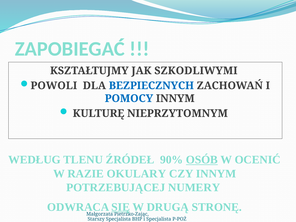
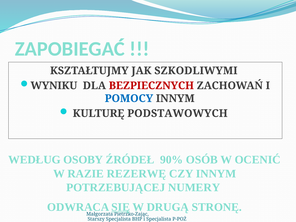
POWOLI: POWOLI -> WYNIKU
BEZPIECZNYCH colour: blue -> red
NIEPRZYTOMNYM: NIEPRZYTOMNYM -> PODSTAWOWYCH
TLENU: TLENU -> OSOBY
OSÓB underline: present -> none
OKULARY: OKULARY -> REZERWĘ
